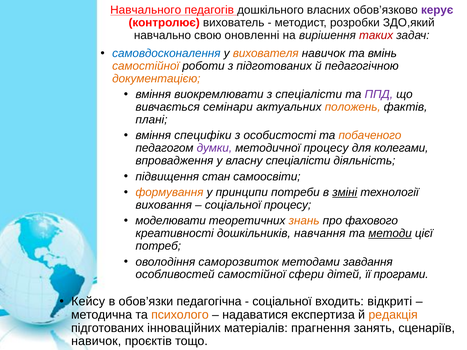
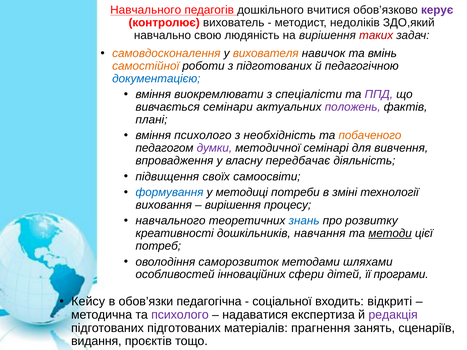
власних: власних -> вчитися
розробки: розробки -> недоліків
оновленні: оновленні -> людяність
самовдосконалення colour: blue -> orange
документацією colour: orange -> blue
положень colour: orange -> purple
вміння специфіки: специфіки -> психолого
особистості: особистості -> необхідність
методичної процесу: процесу -> семінарі
колегами: колегами -> вивчення
власну спеціалісти: спеціалісти -> передбачає
стан: стан -> своїх
формування colour: orange -> blue
принципи: принципи -> методиці
зміні underline: present -> none
соціальної at (233, 205): соціальної -> вирішення
моделювати at (171, 221): моделювати -> навчального
знань colour: orange -> blue
фахового: фахового -> розвитку
завдання: завдання -> шляхами
особливостей самостійної: самостійної -> інноваційних
психолого at (180, 315) colour: orange -> purple
редакція colour: orange -> purple
підготованих інноваційних: інноваційних -> підготованих
навичок at (96, 341): навичок -> видання
